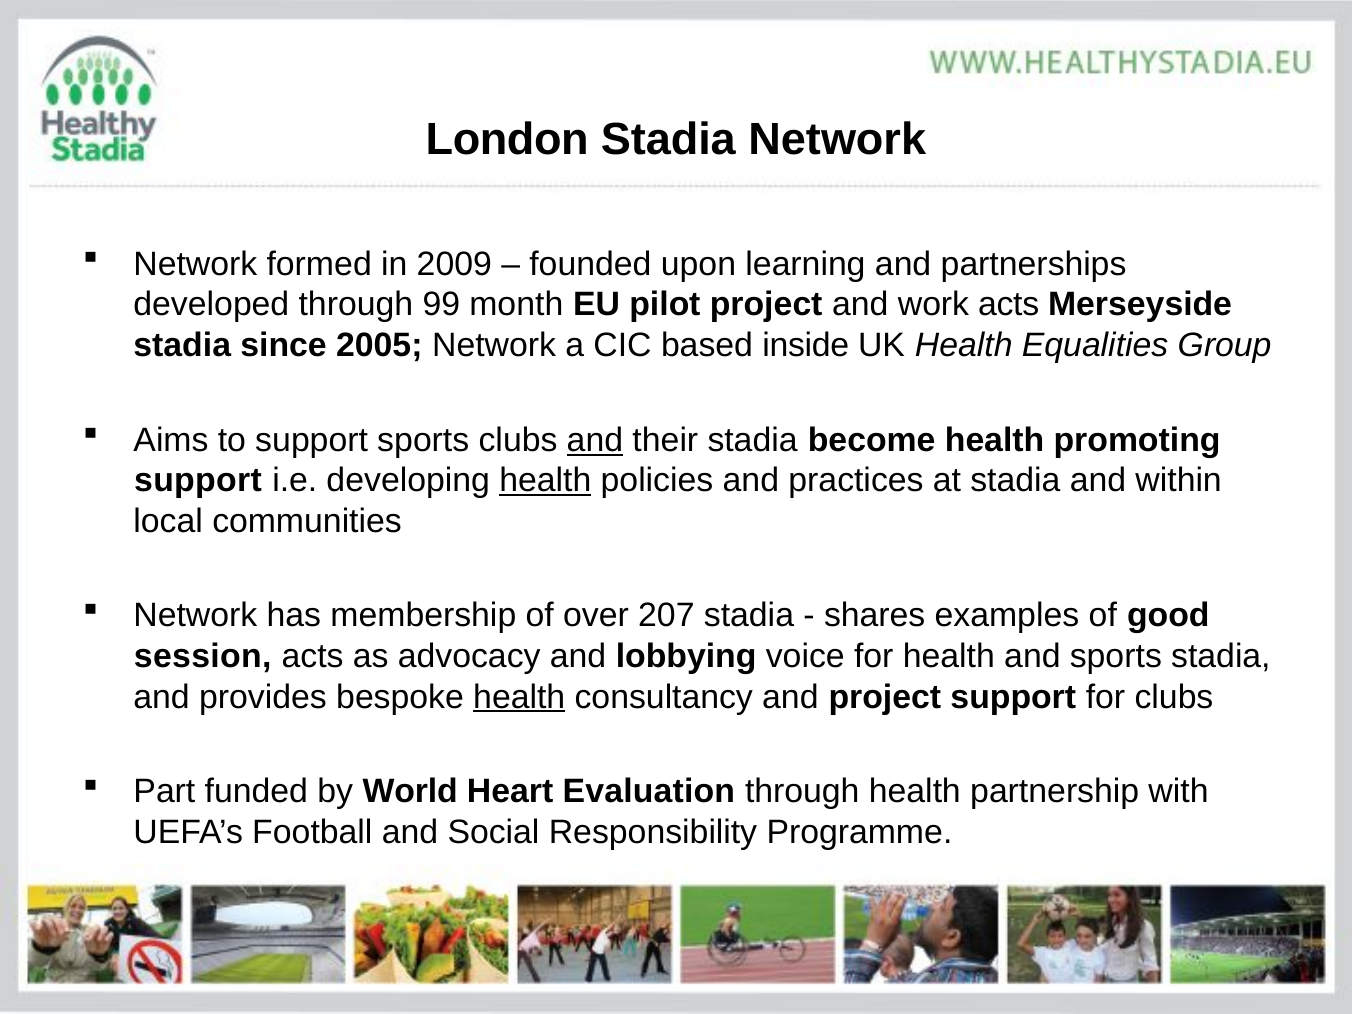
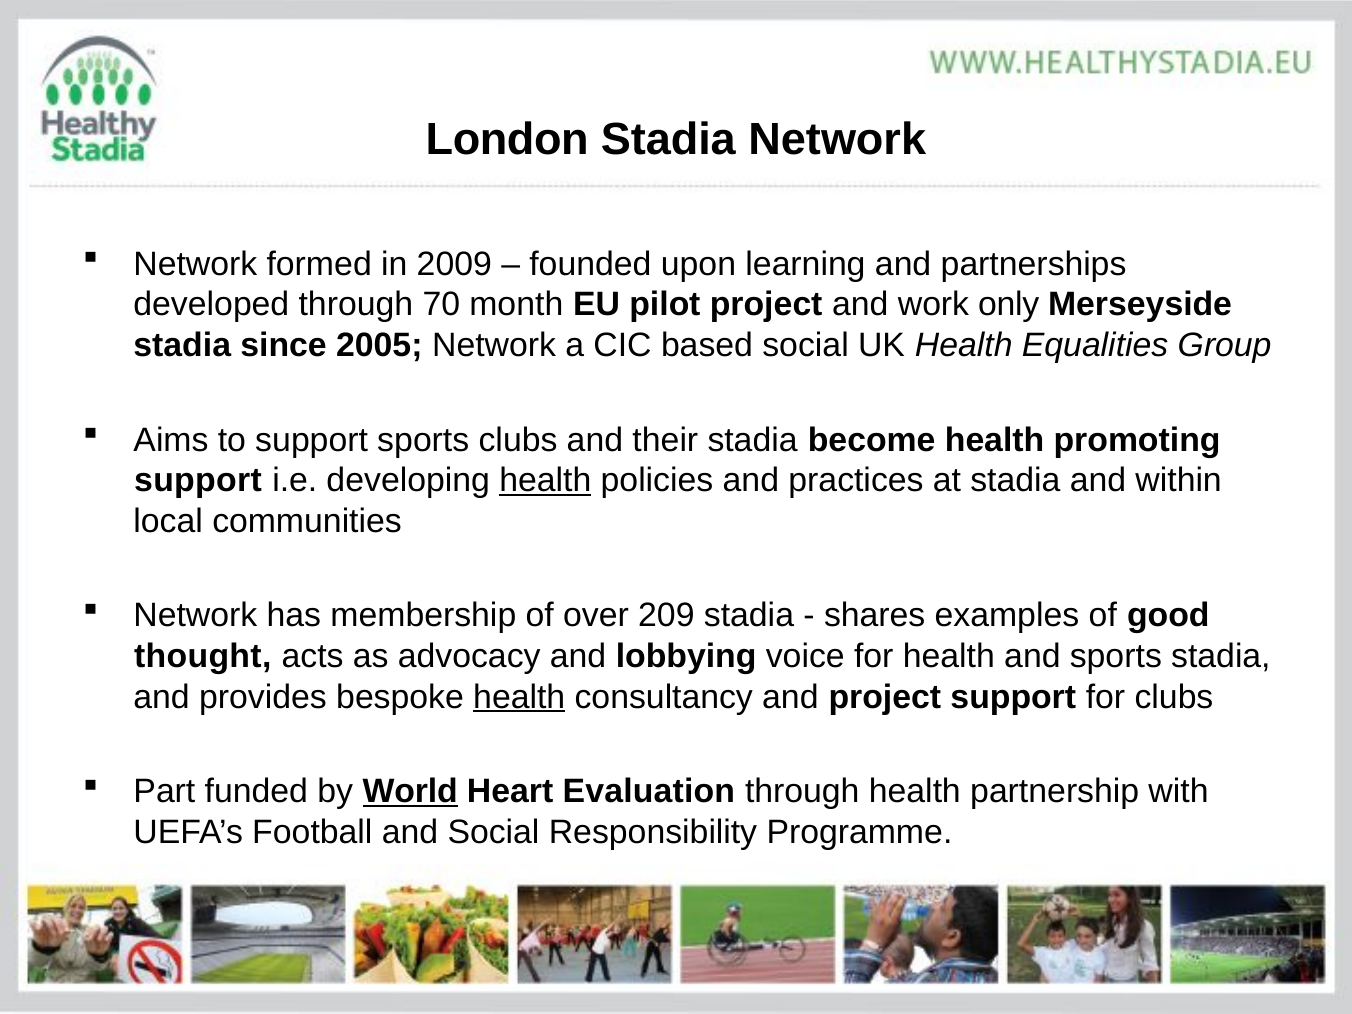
99: 99 -> 70
work acts: acts -> only
based inside: inside -> social
and at (595, 440) underline: present -> none
207: 207 -> 209
session: session -> thought
World underline: none -> present
